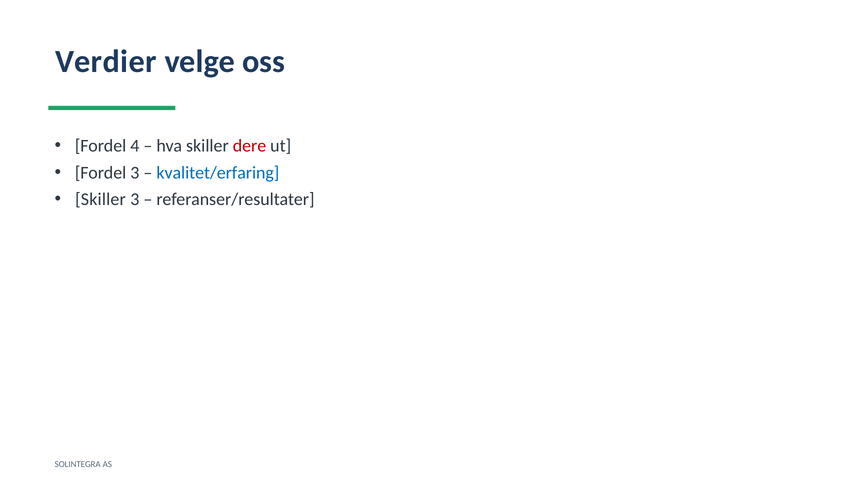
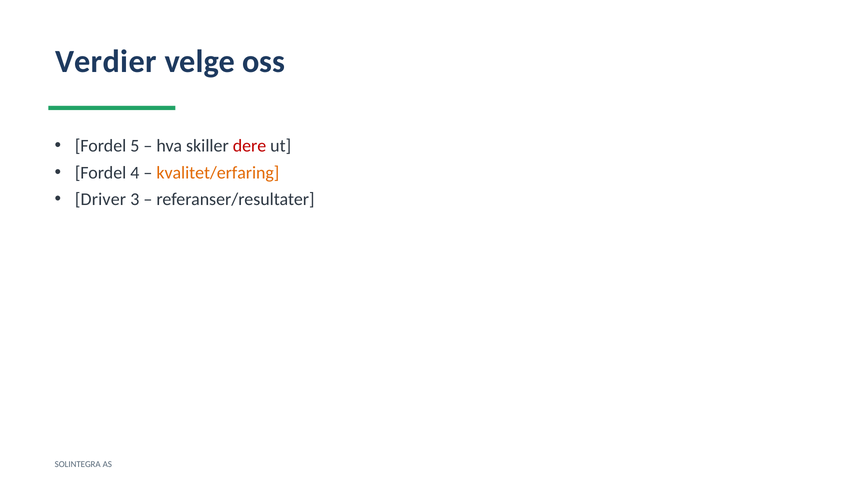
4: 4 -> 5
Fordel 3: 3 -> 4
kvalitet/erfaring colour: blue -> orange
Skiller at (100, 199): Skiller -> Driver
